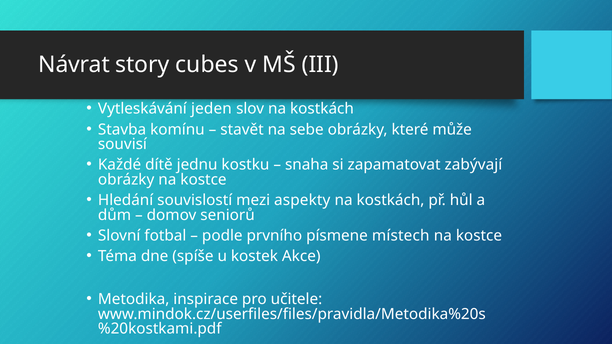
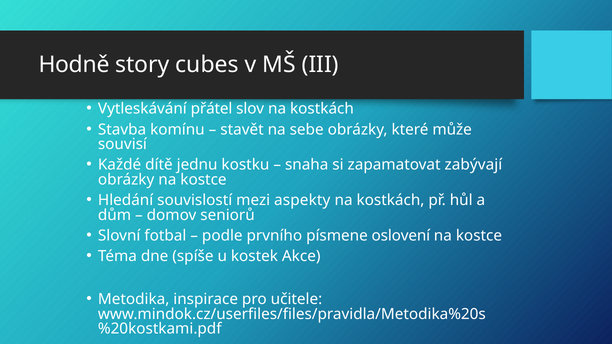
Návrat: Návrat -> Hodně
jeden: jeden -> přátel
místech: místech -> oslovení
